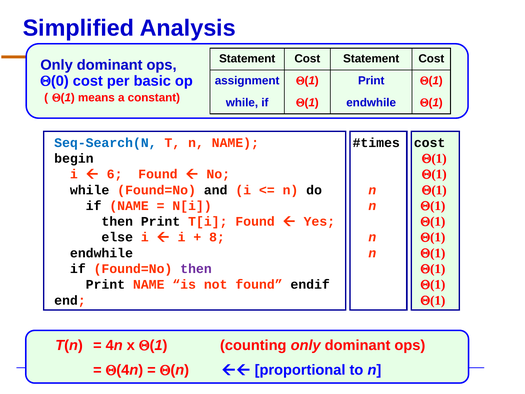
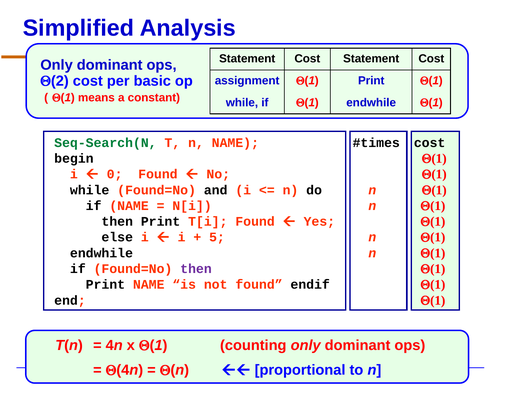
0: 0 -> 2
Seq-Search(N colour: blue -> green
6: 6 -> 0
8: 8 -> 5
